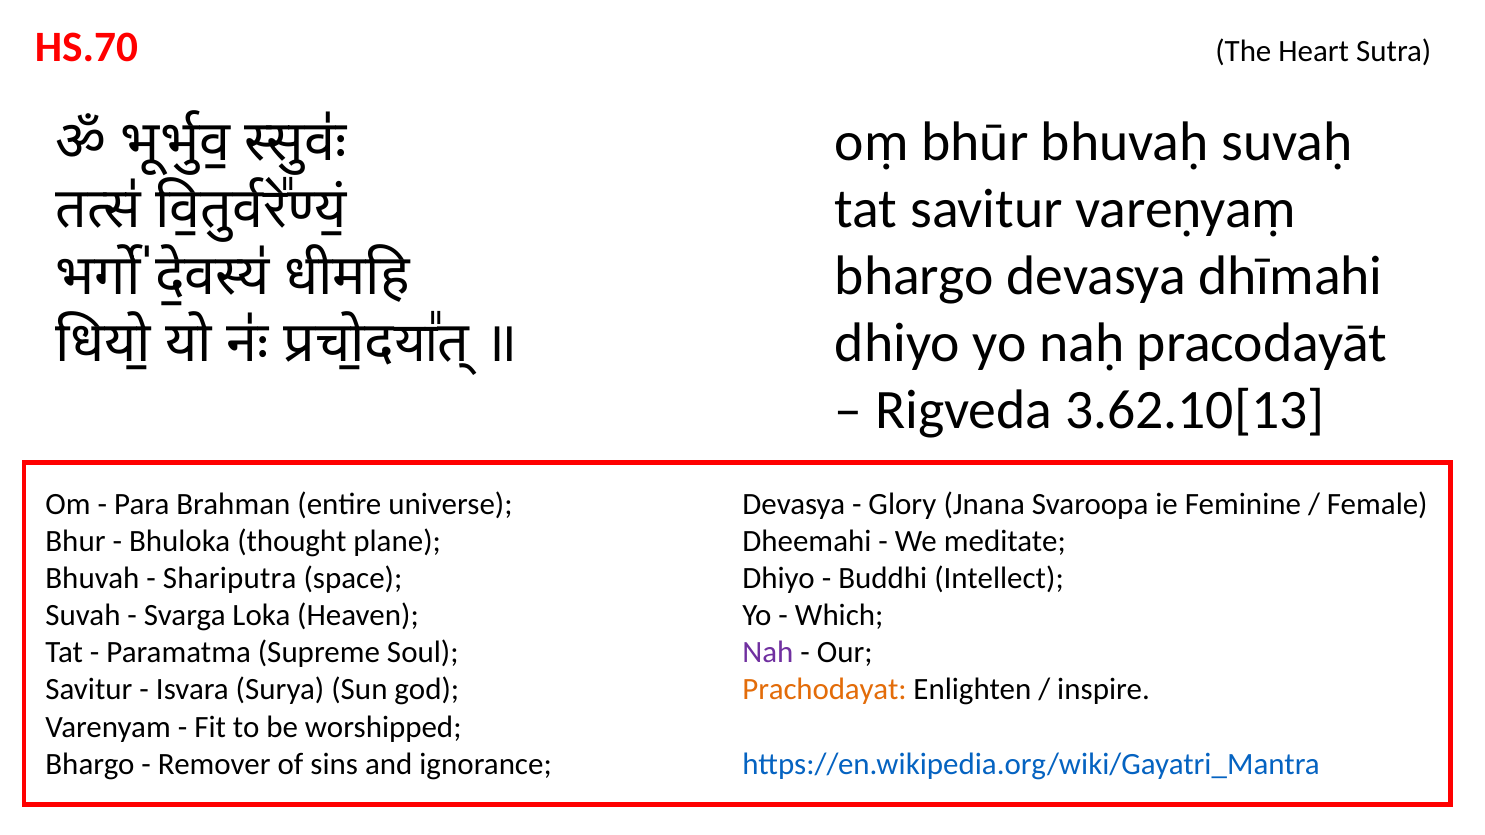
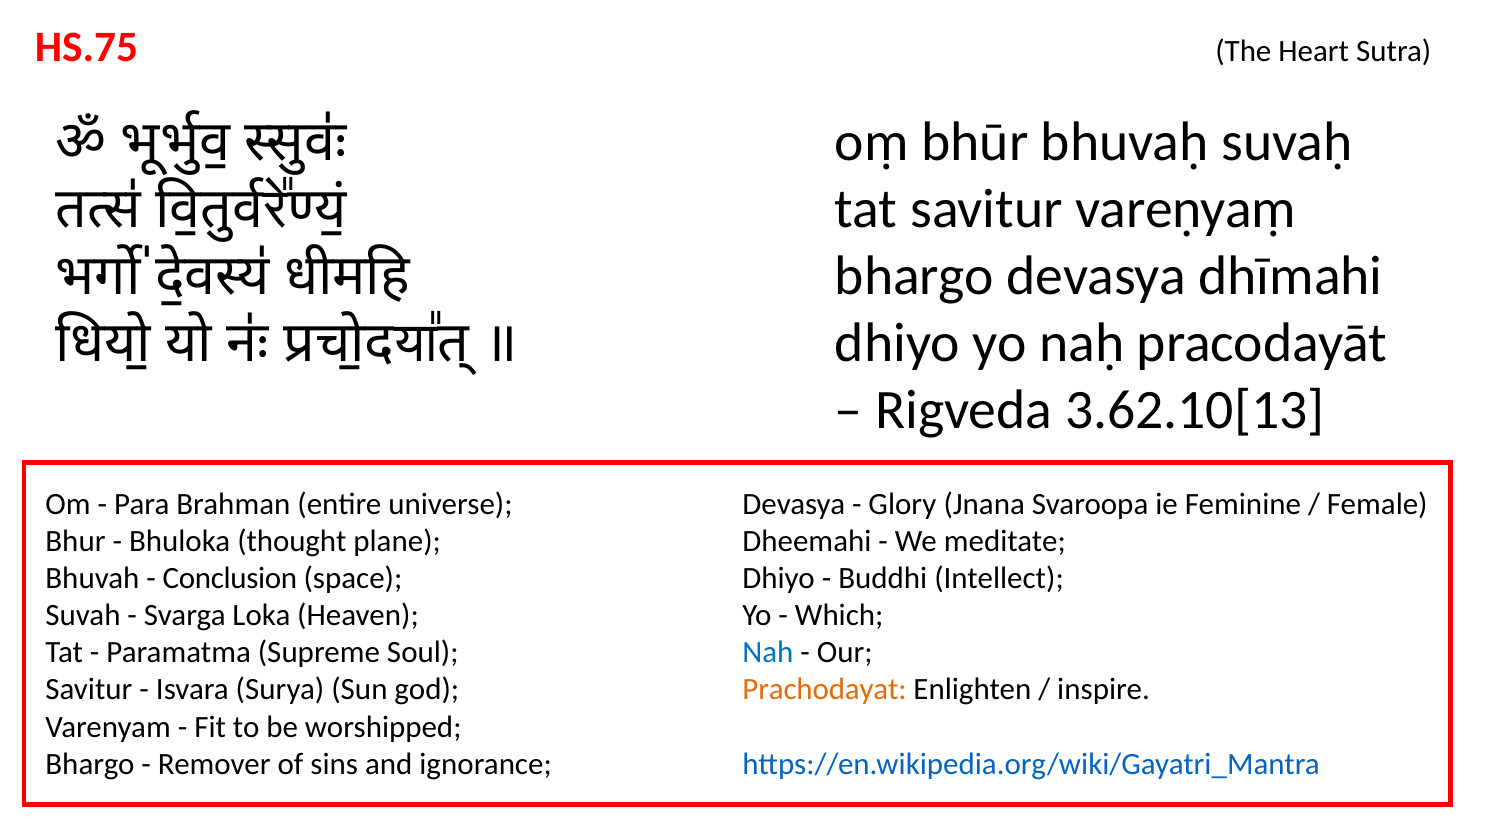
HS.70: HS.70 -> HS.75
Shariputra: Shariputra -> Conclusion
Nah colour: purple -> blue
